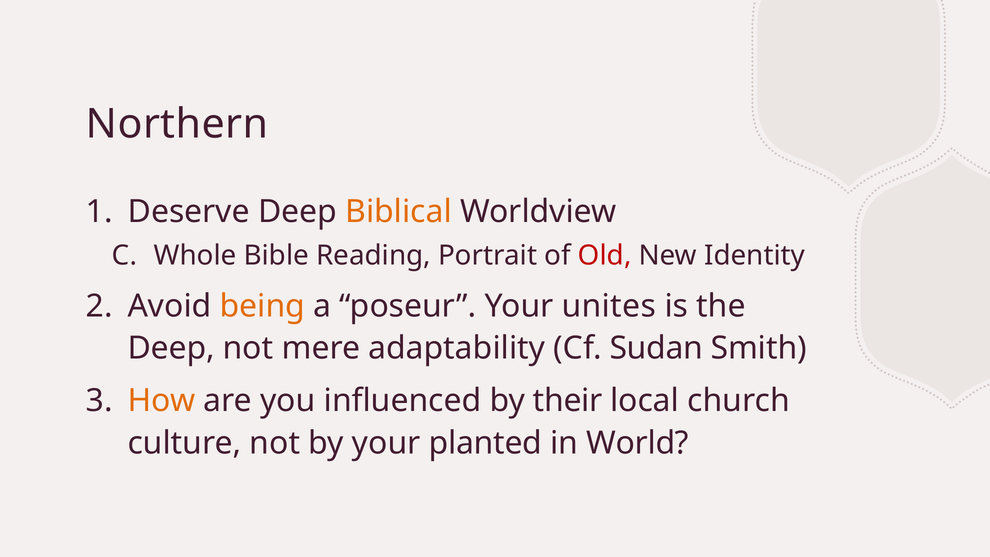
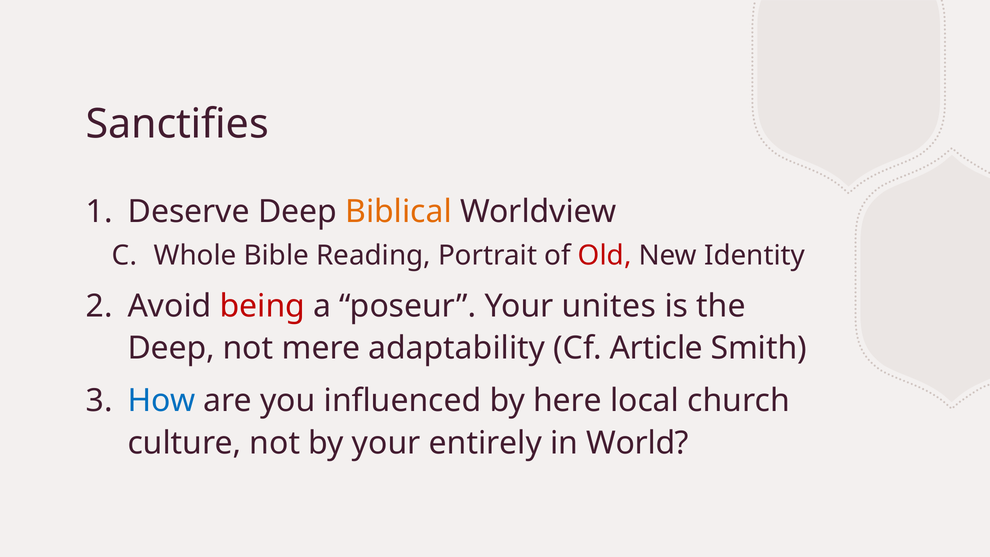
Northern: Northern -> Sanctifies
being colour: orange -> red
Sudan: Sudan -> Article
How colour: orange -> blue
their: their -> here
planted: planted -> entirely
